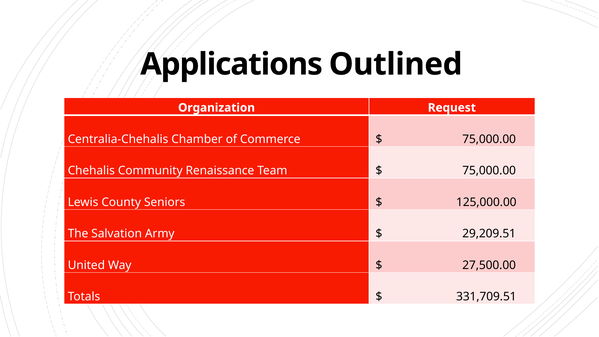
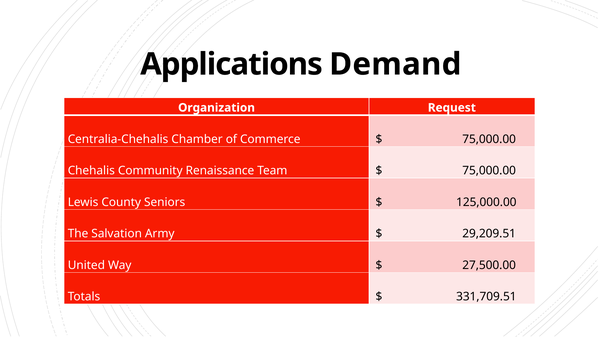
Outlined: Outlined -> Demand
